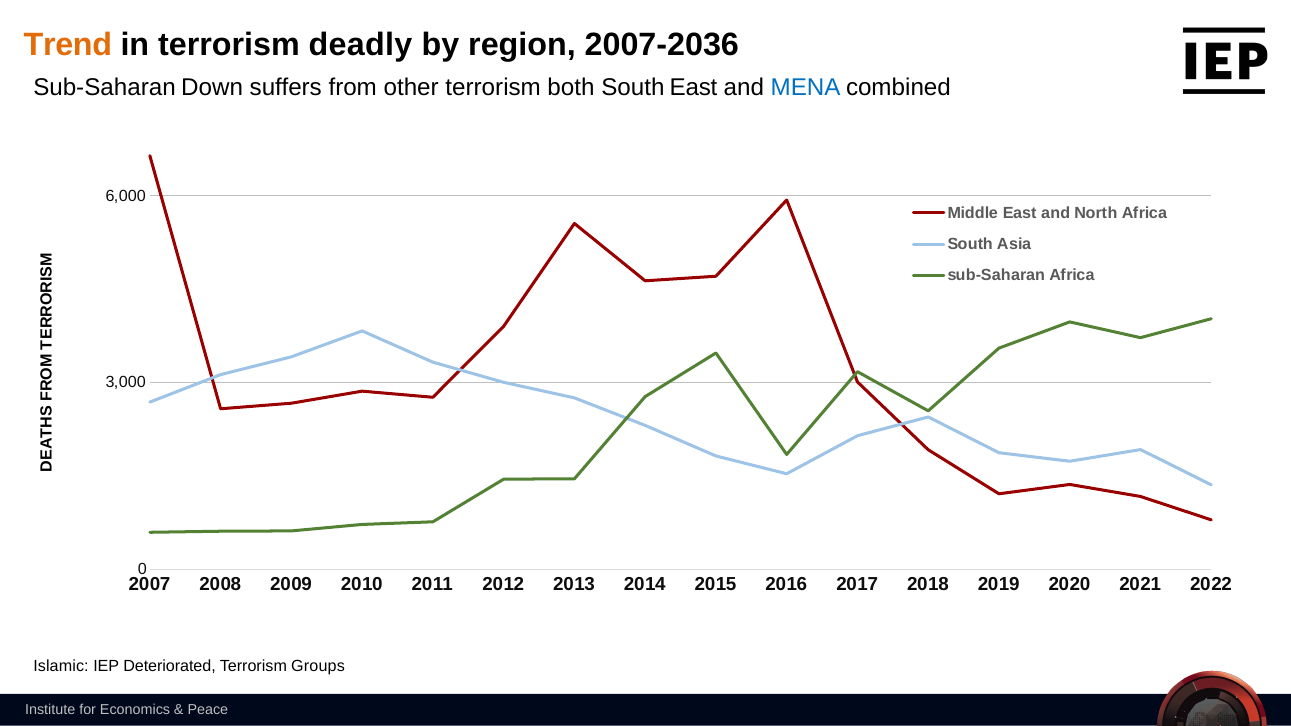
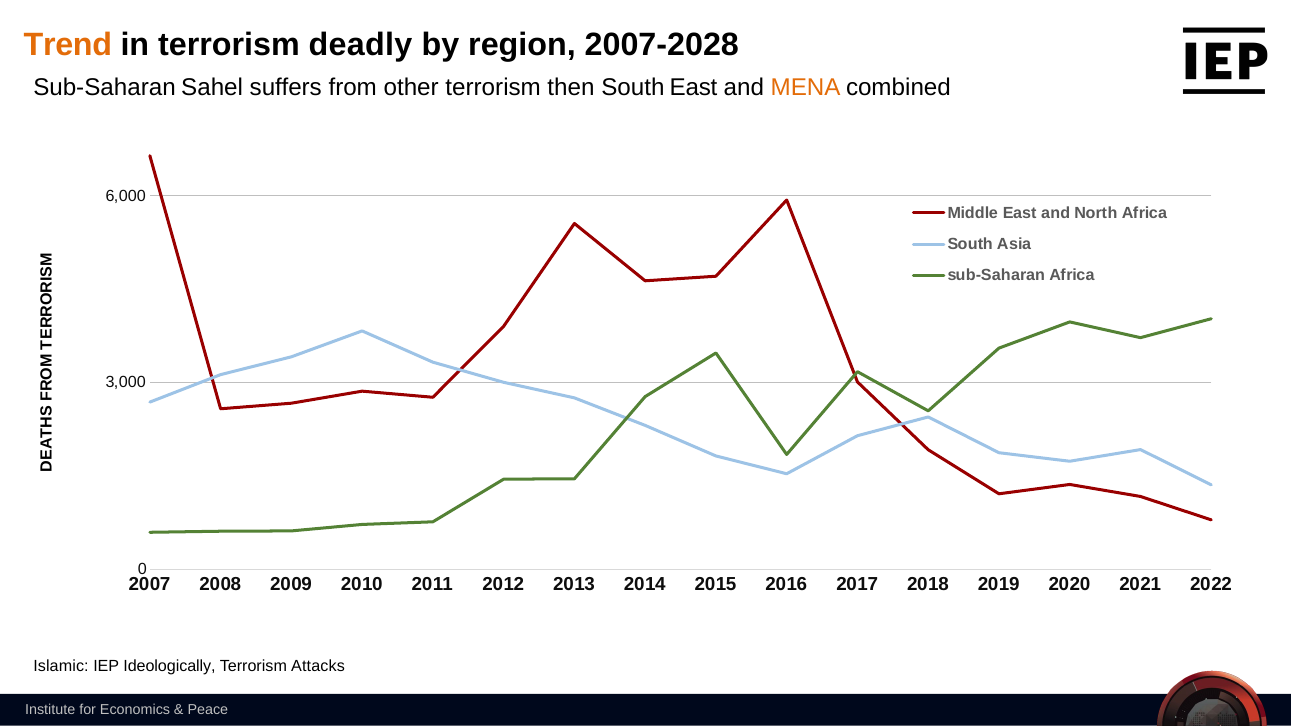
2007-2036: 2007-2036 -> 2007-2028
Down: Down -> Sahel
both: both -> then
MENA colour: blue -> orange
Deteriorated: Deteriorated -> Ideologically
Groups: Groups -> Attacks
